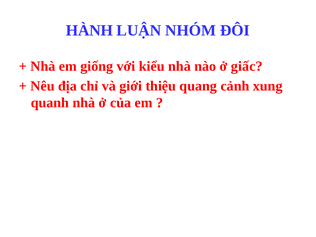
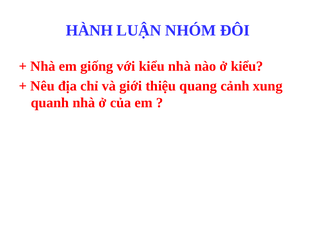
ở giấc: giấc -> kiểu
